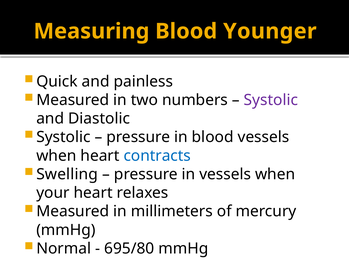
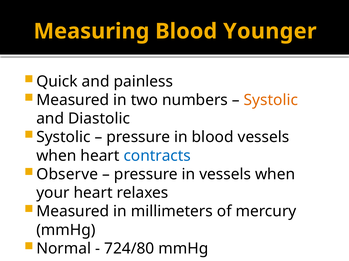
Systolic at (271, 100) colour: purple -> orange
Swelling: Swelling -> Observe
695/80: 695/80 -> 724/80
